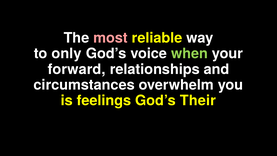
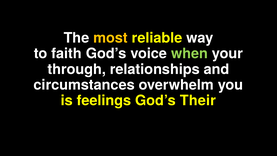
most colour: pink -> yellow
only: only -> faith
forward: forward -> through
